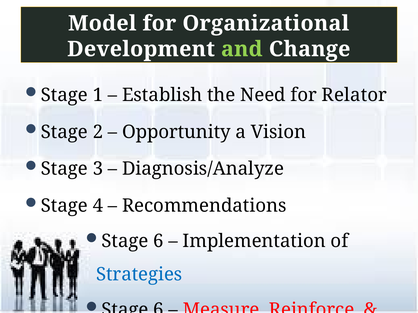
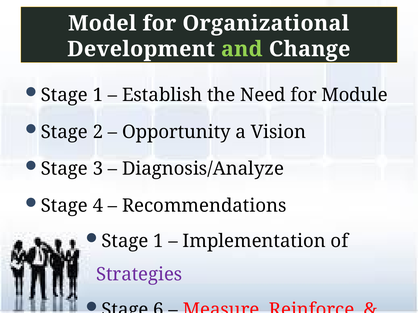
Relator: Relator -> Module
6 at (158, 241): 6 -> 1
Strategies colour: blue -> purple
